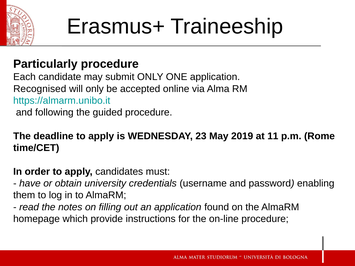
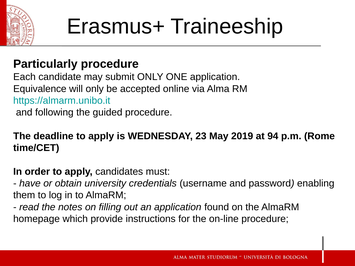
Recognised: Recognised -> Equivalence
11: 11 -> 94
